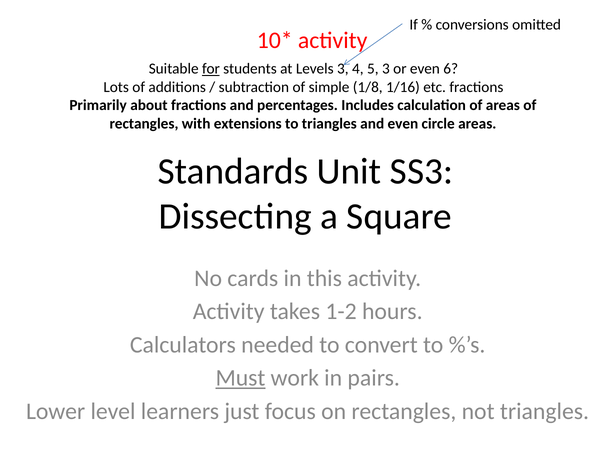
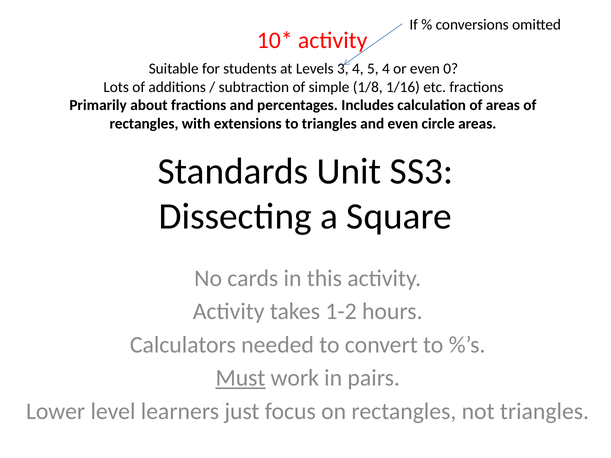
for underline: present -> none
5 3: 3 -> 4
6: 6 -> 0
